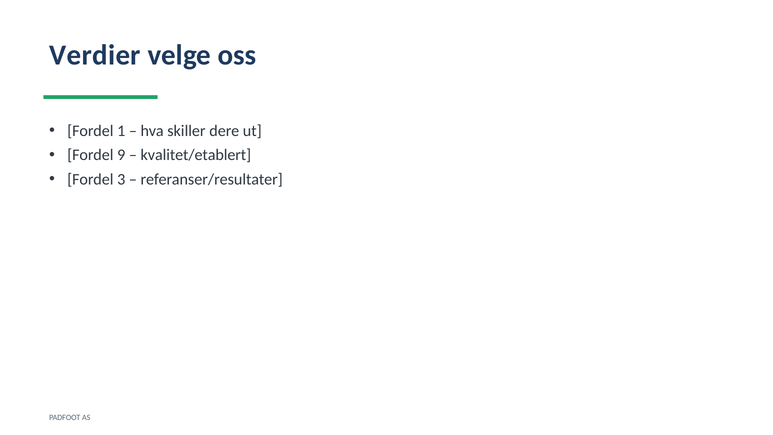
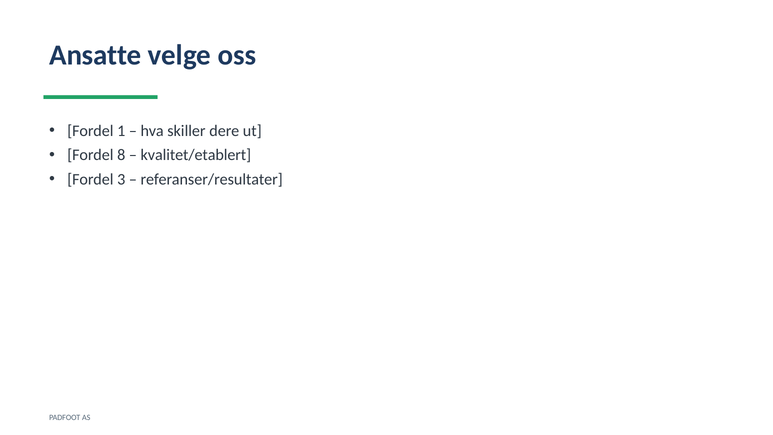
Verdier: Verdier -> Ansatte
9: 9 -> 8
